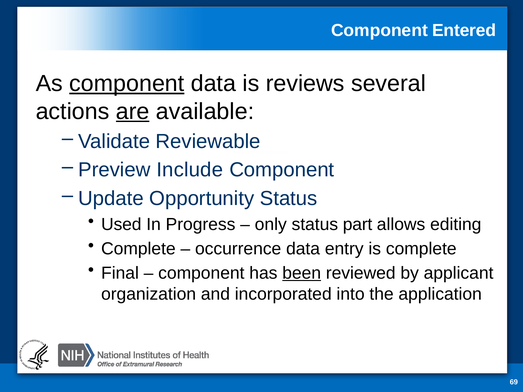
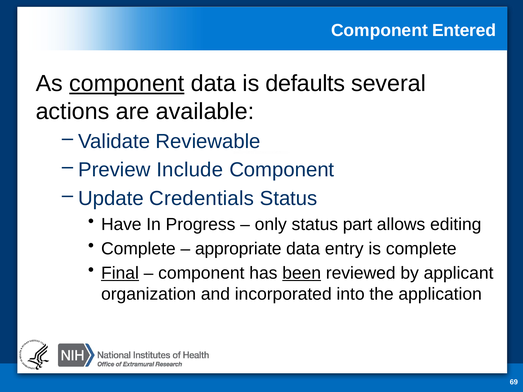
reviews: reviews -> defaults
are underline: present -> none
Opportunity: Opportunity -> Credentials
Used: Used -> Have
occurrence: occurrence -> appropriate
Final underline: none -> present
